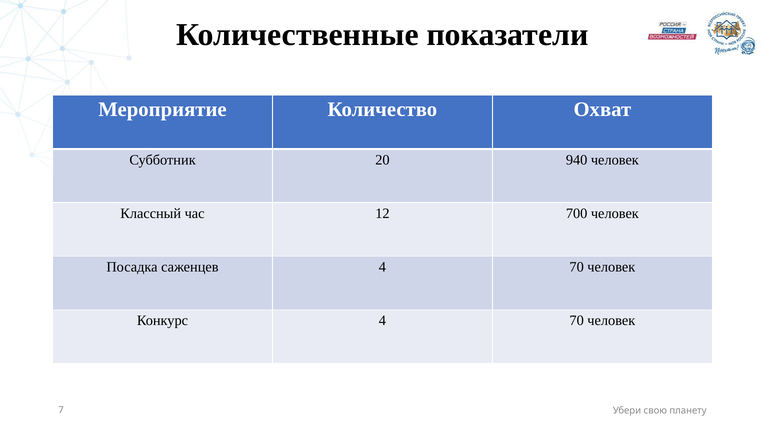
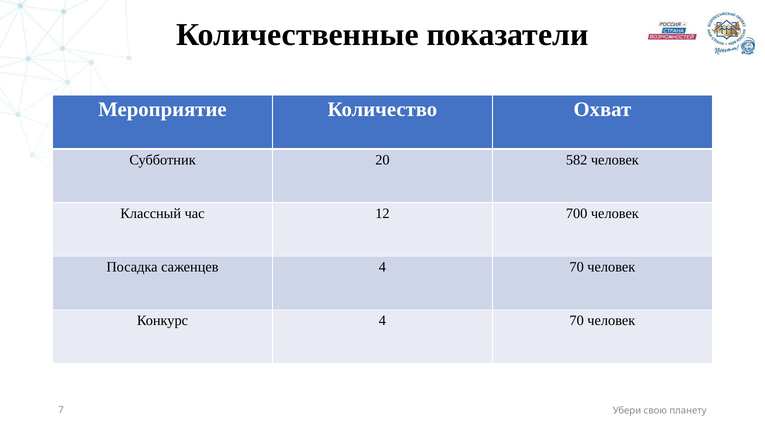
940: 940 -> 582
